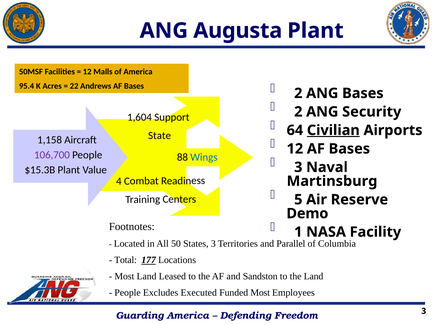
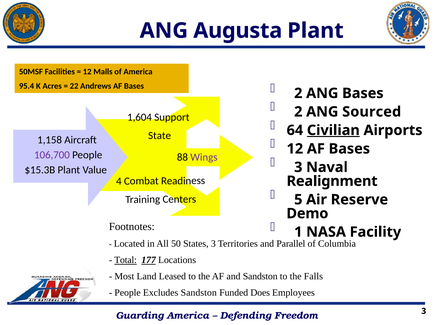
Security: Security -> Sourced
Wings colour: blue -> purple
Martinsburg: Martinsburg -> Realignment
Total underline: none -> present
the Land: Land -> Falls
Excludes Executed: Executed -> Sandston
Funded Most: Most -> Does
